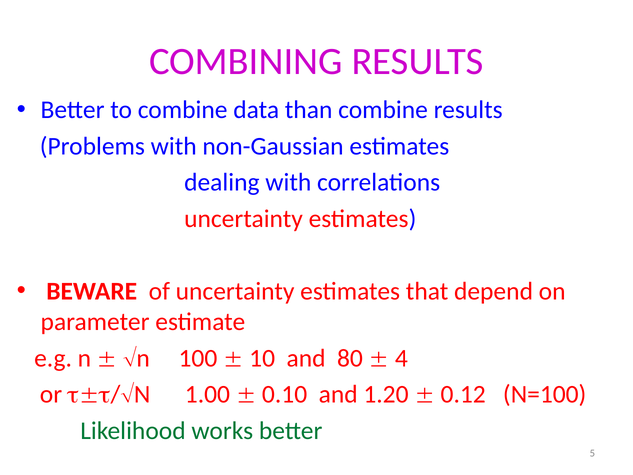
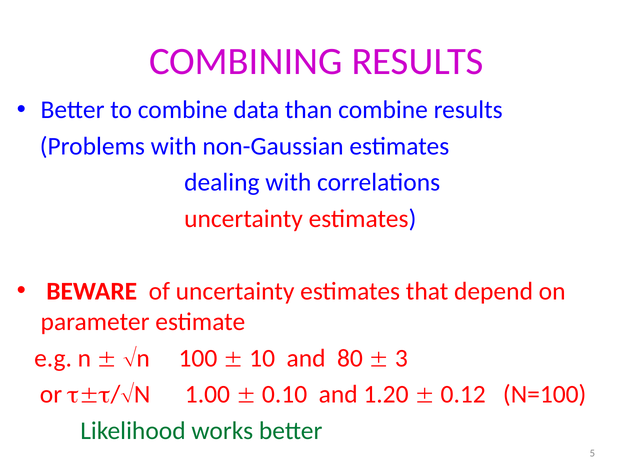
4: 4 -> 3
